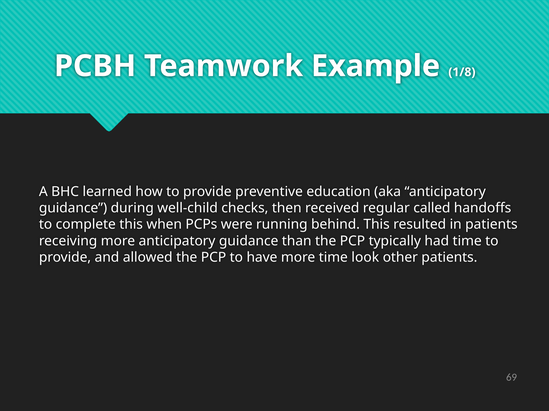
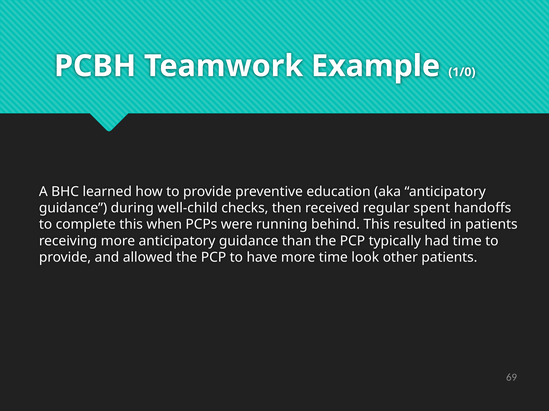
1/8: 1/8 -> 1/0
called: called -> spent
